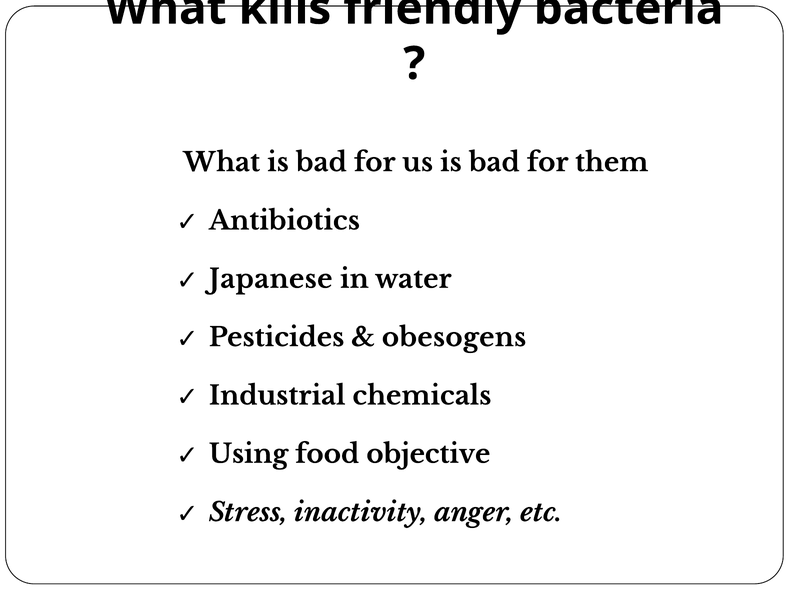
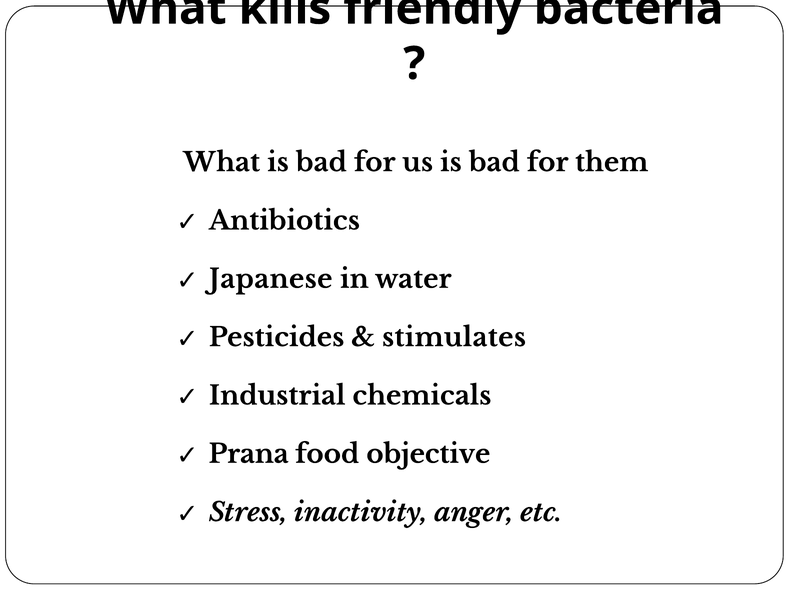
obesogens: obesogens -> stimulates
Using: Using -> Prana
